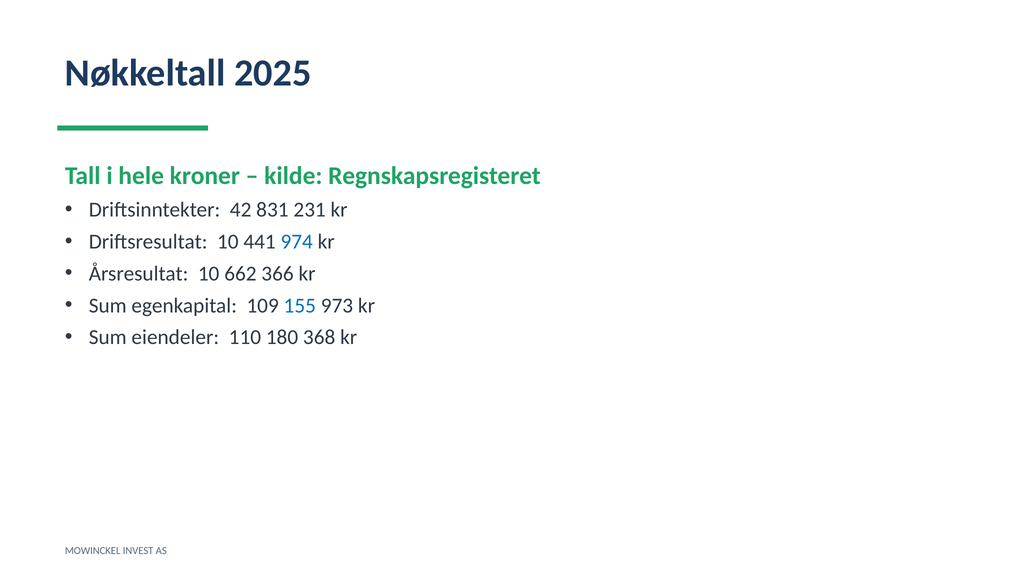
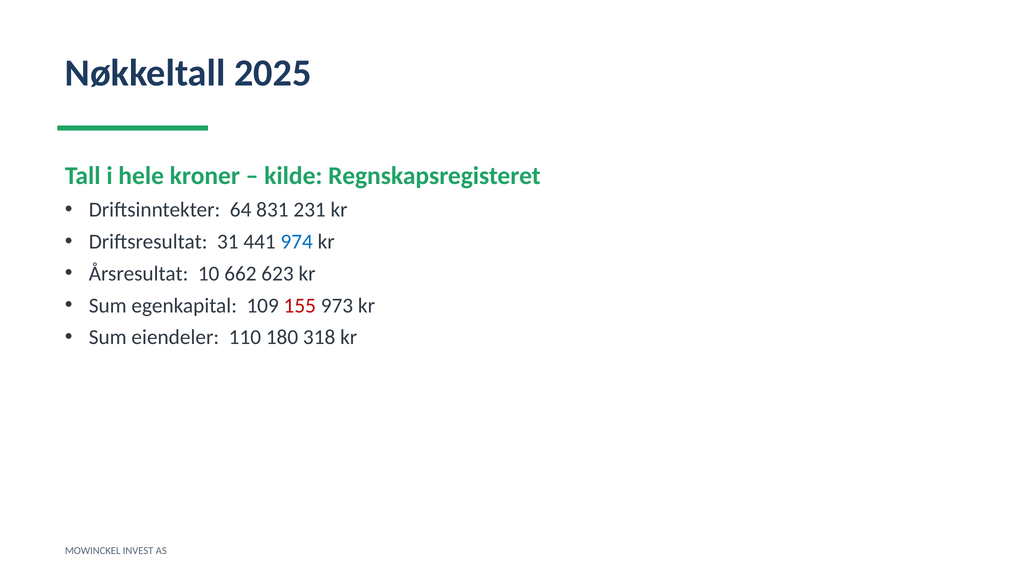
42: 42 -> 64
Driftsresultat 10: 10 -> 31
366: 366 -> 623
155 colour: blue -> red
368: 368 -> 318
